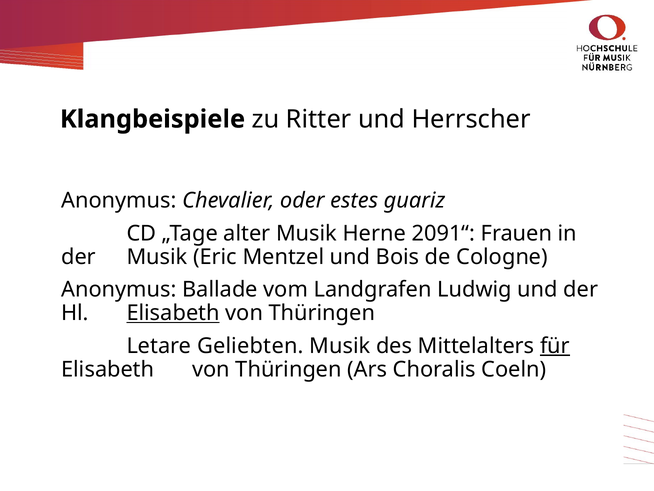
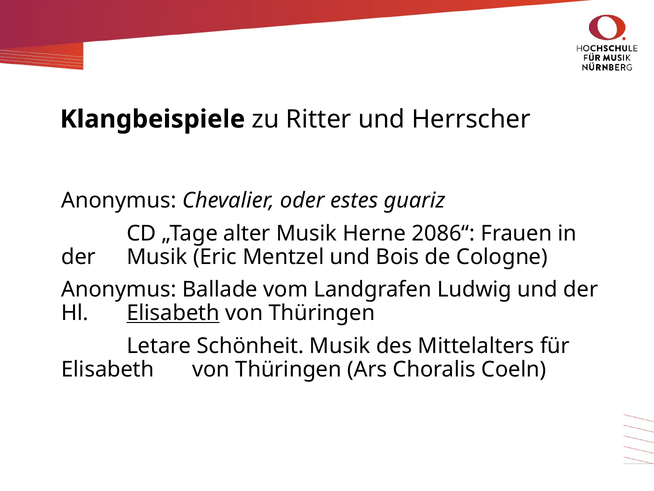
2091“: 2091“ -> 2086“
Geliebten: Geliebten -> Schönheit
für underline: present -> none
